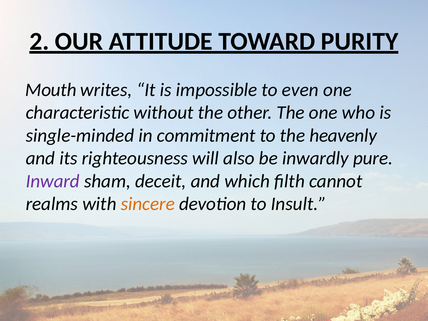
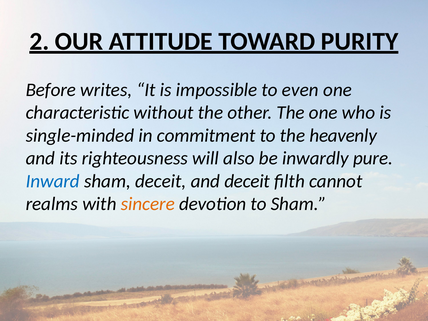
Mouth: Mouth -> Before
Inward colour: purple -> blue
and which: which -> deceit
to Insult: Insult -> Sham
